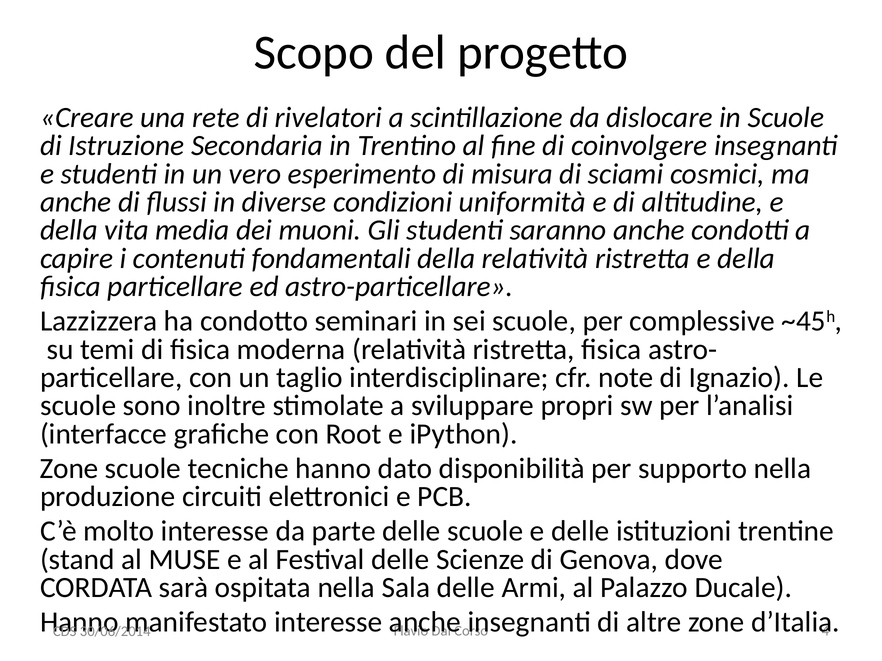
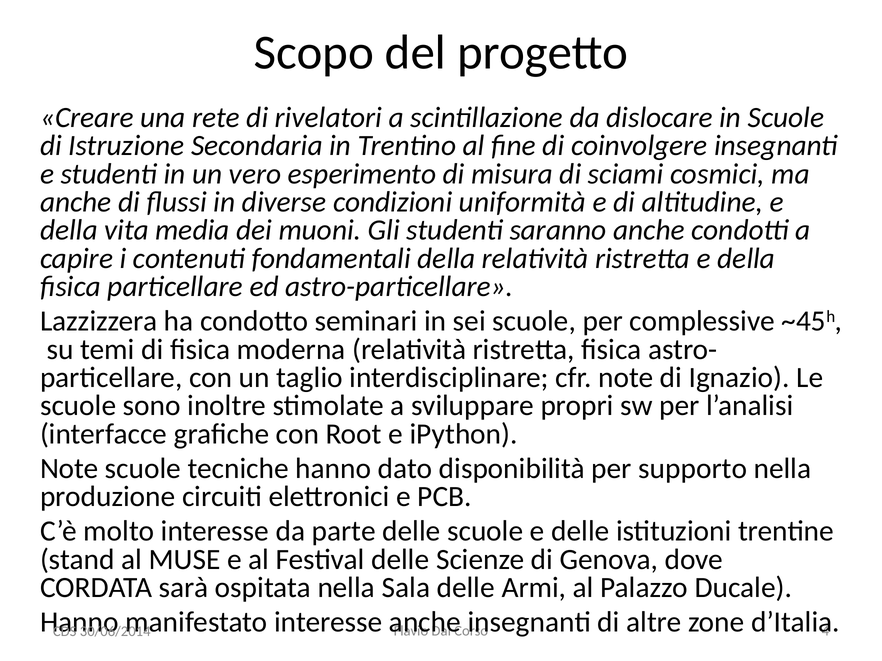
Zone at (69, 469): Zone -> Note
